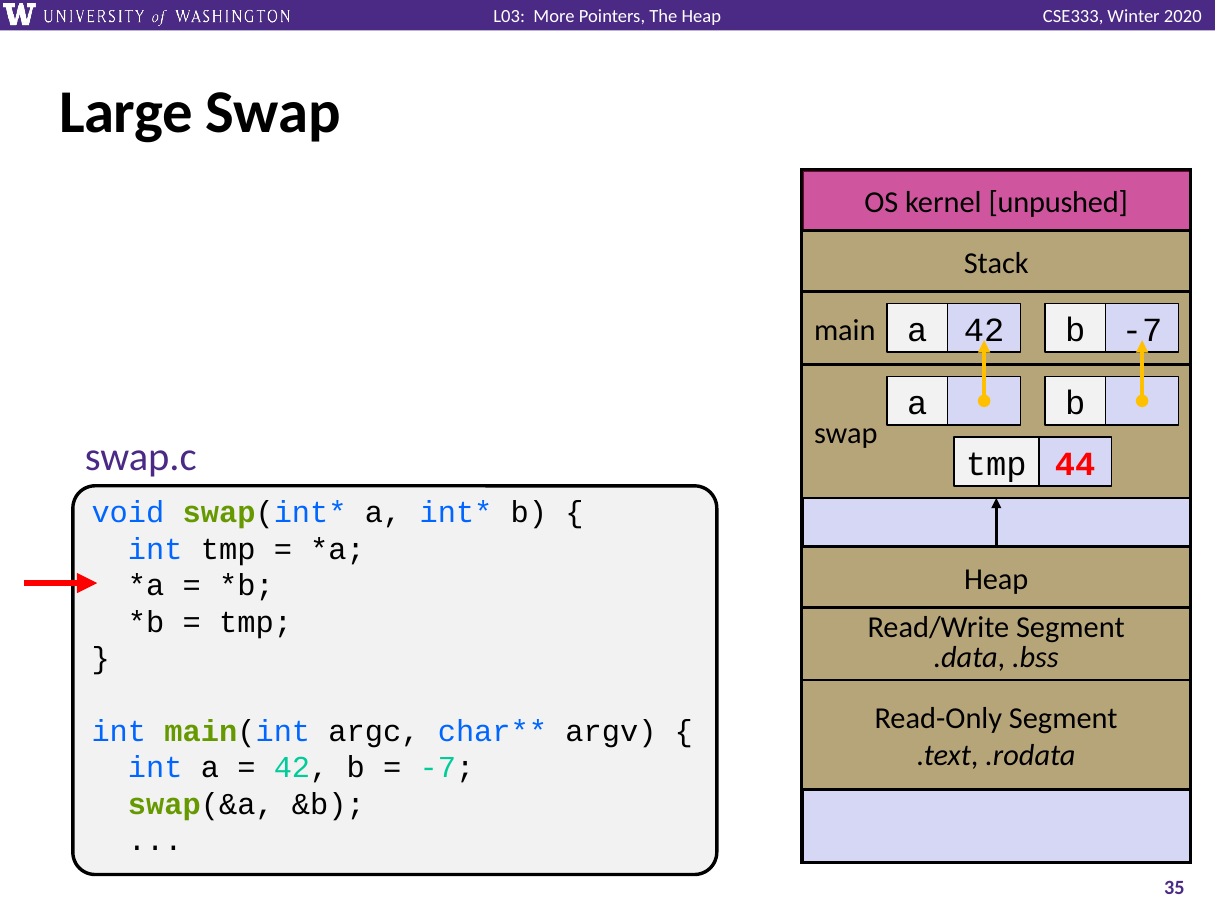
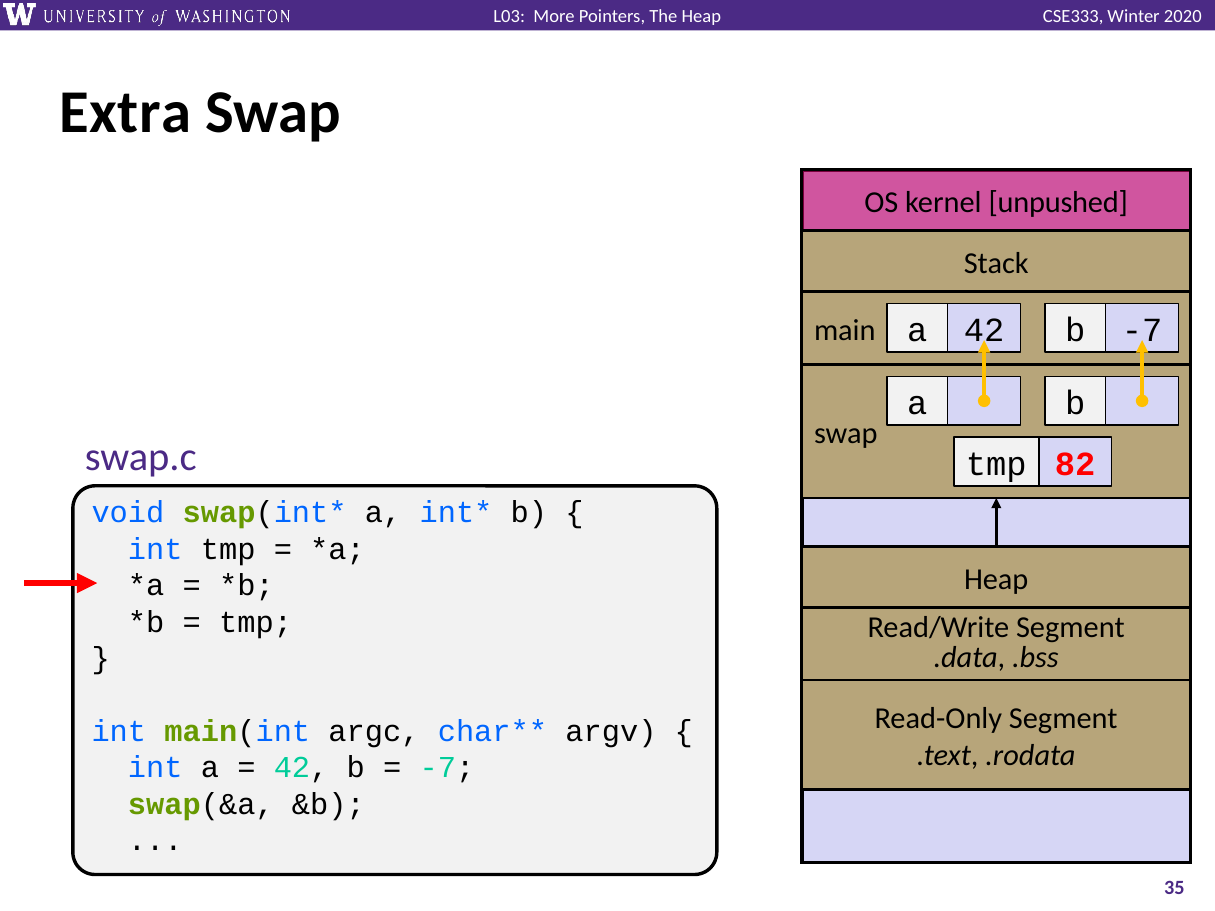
Large: Large -> Extra
44: 44 -> 82
